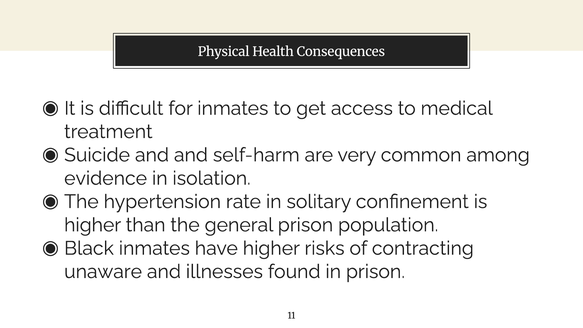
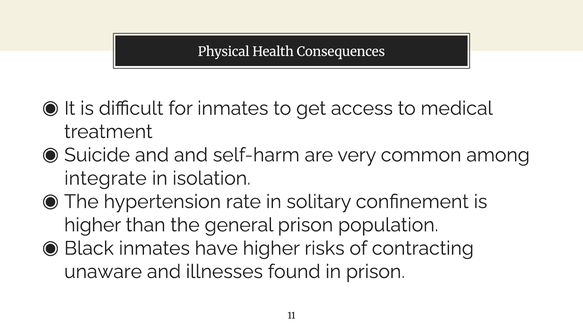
evidence: evidence -> integrate
